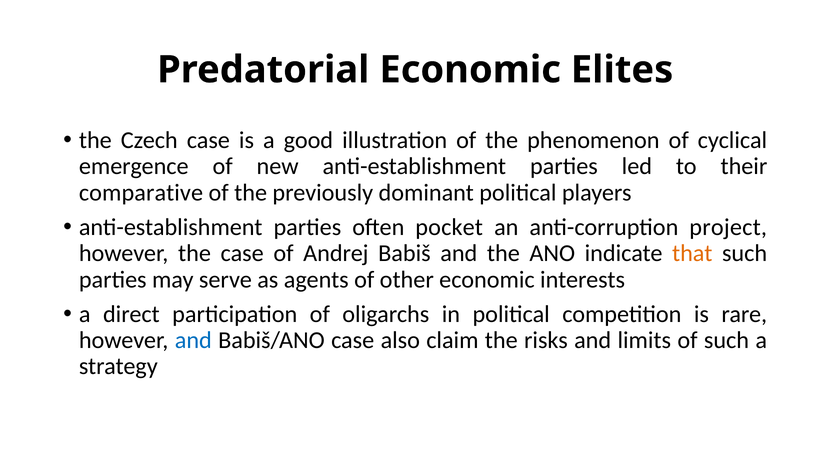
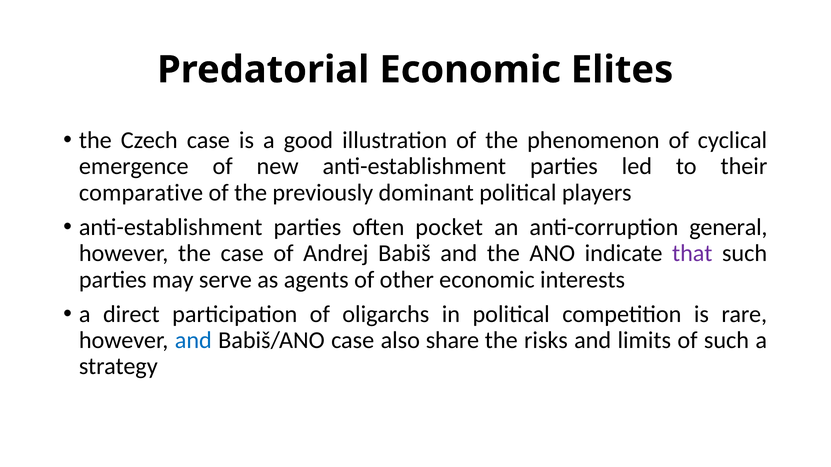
project: project -> general
that colour: orange -> purple
claim: claim -> share
